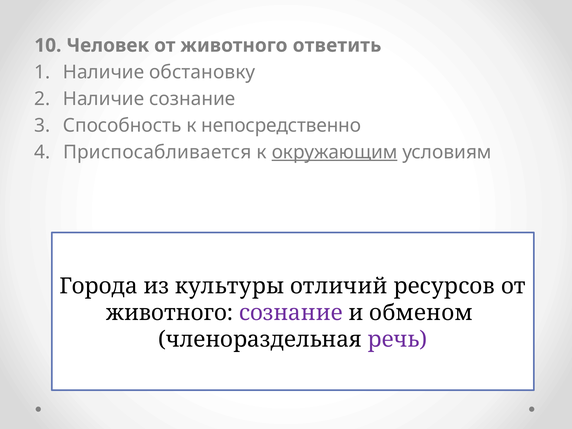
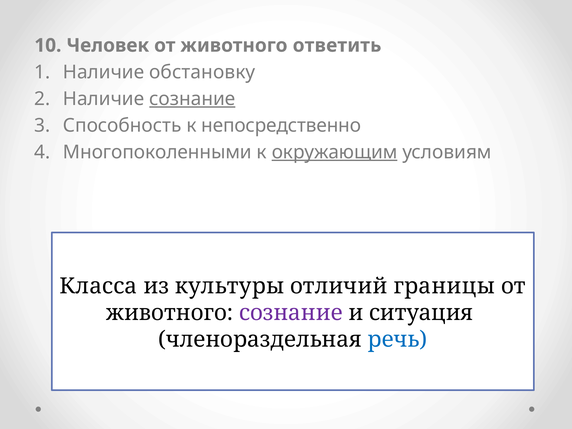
сознание at (192, 99) underline: none -> present
Приспосабливается: Приспосабливается -> Многопоколенными
Города: Города -> Класса
ресурсов: ресурсов -> границы
обменом: обменом -> ситуация
речь colour: purple -> blue
